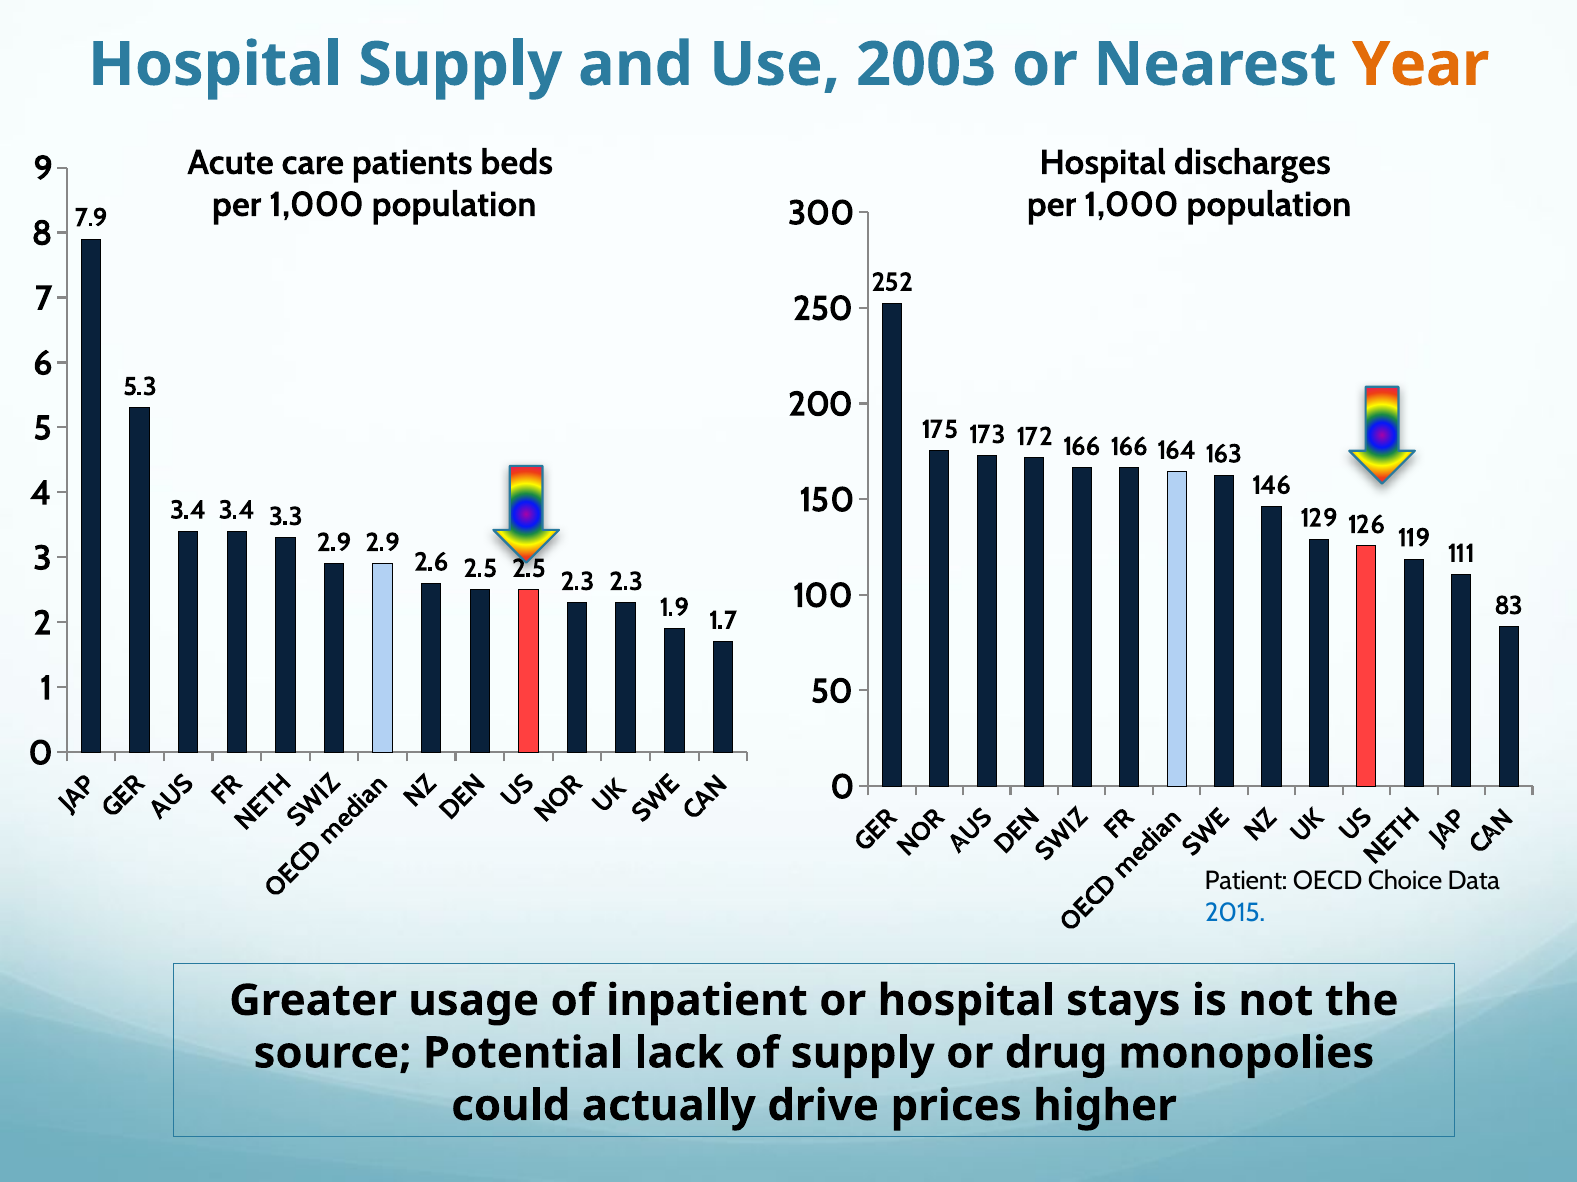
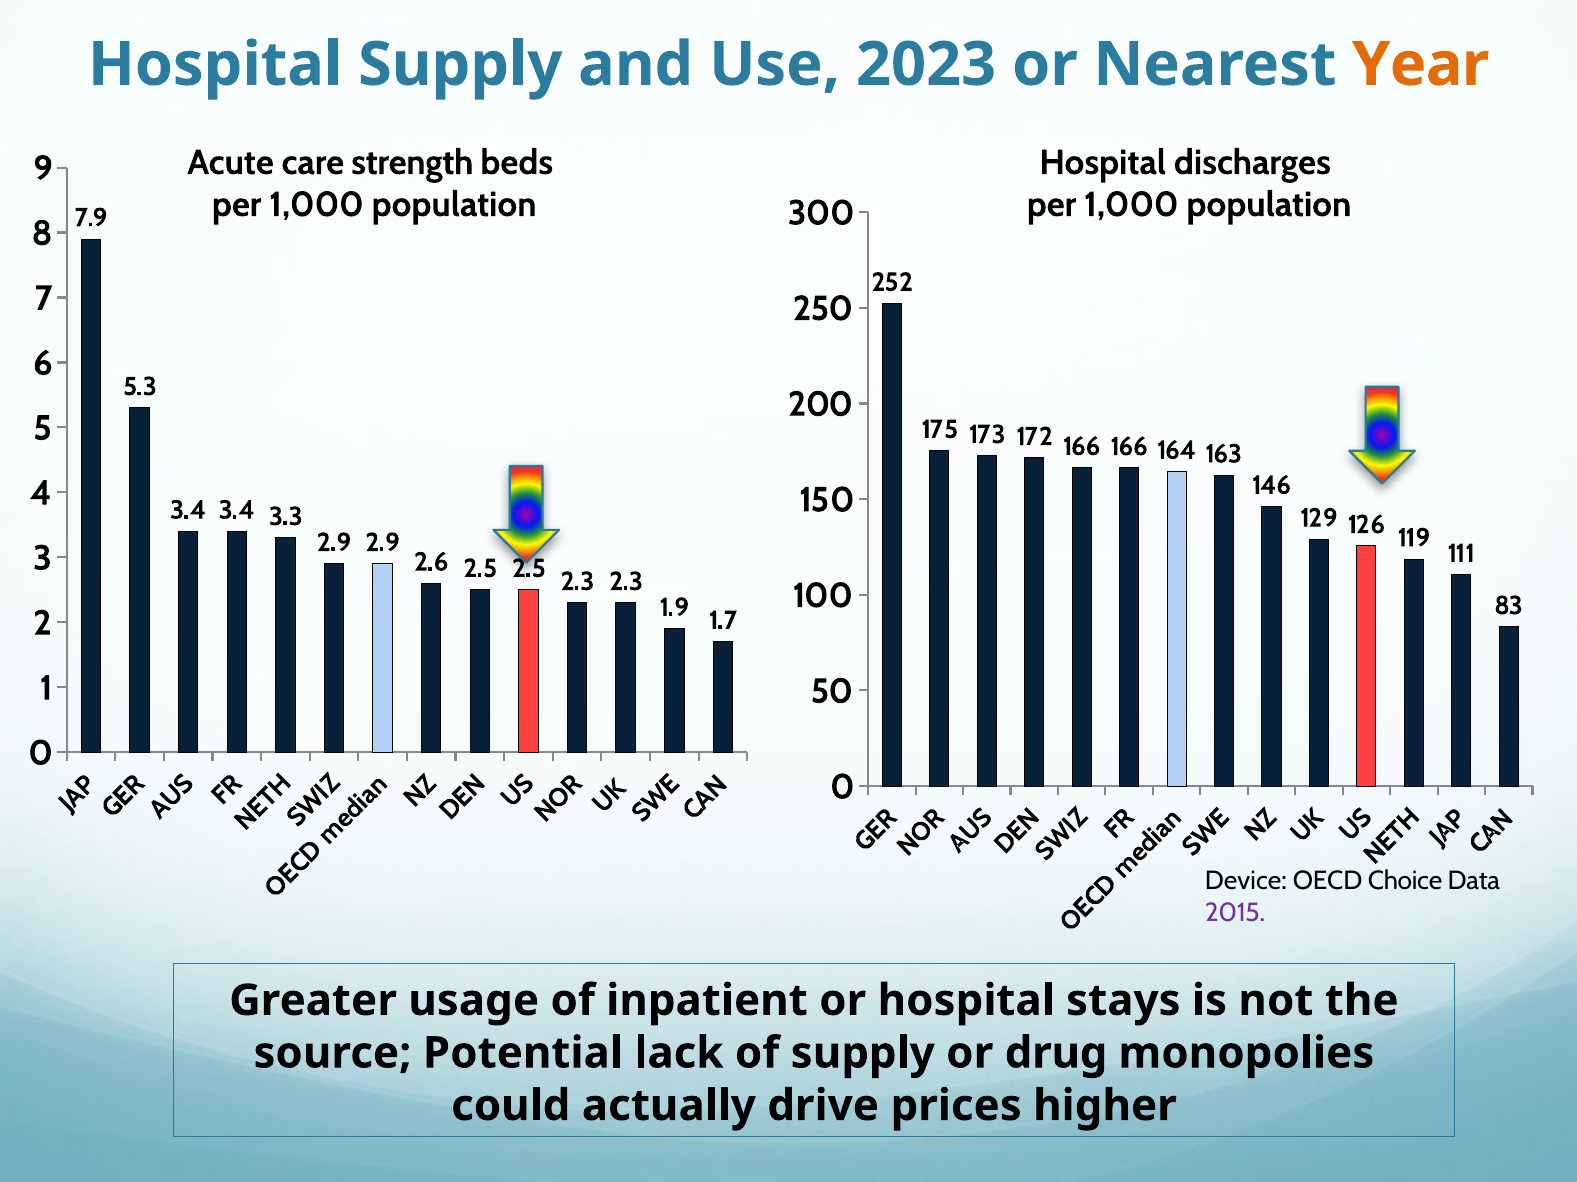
2003: 2003 -> 2023
patients: patients -> strength
Patient: Patient -> Device
2015 colour: blue -> purple
